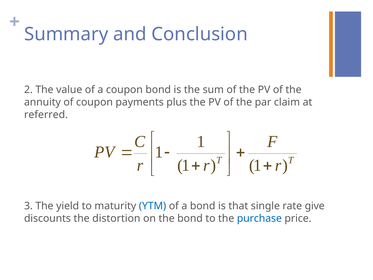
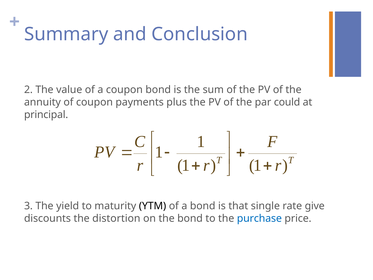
claim: claim -> could
referred: referred -> principal
YTM colour: blue -> black
